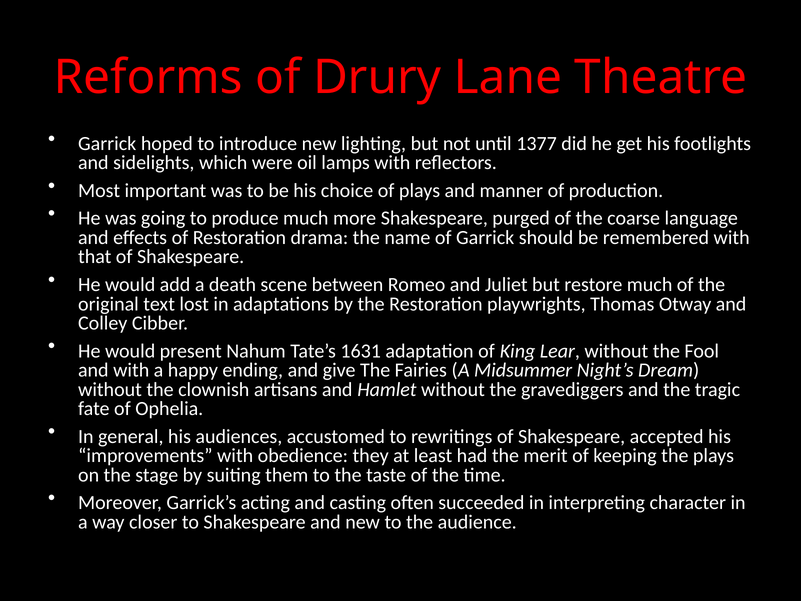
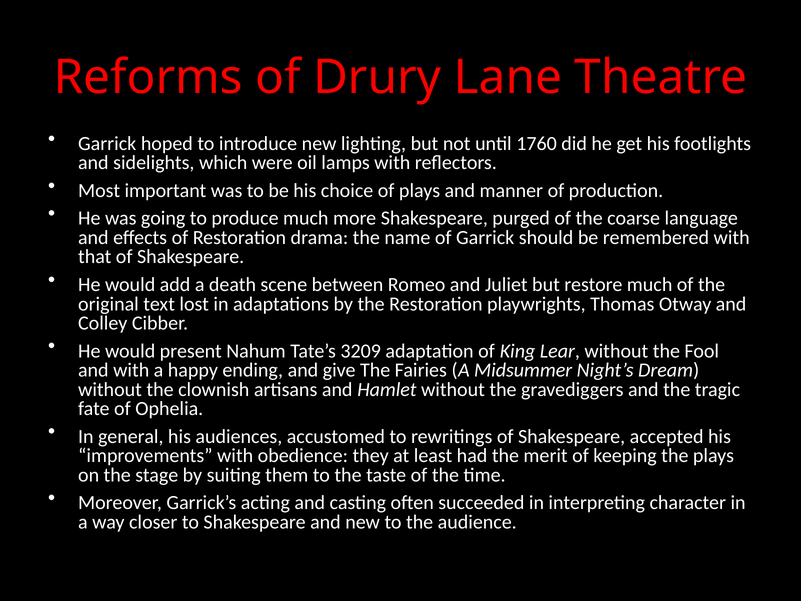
1377: 1377 -> 1760
1631: 1631 -> 3209
